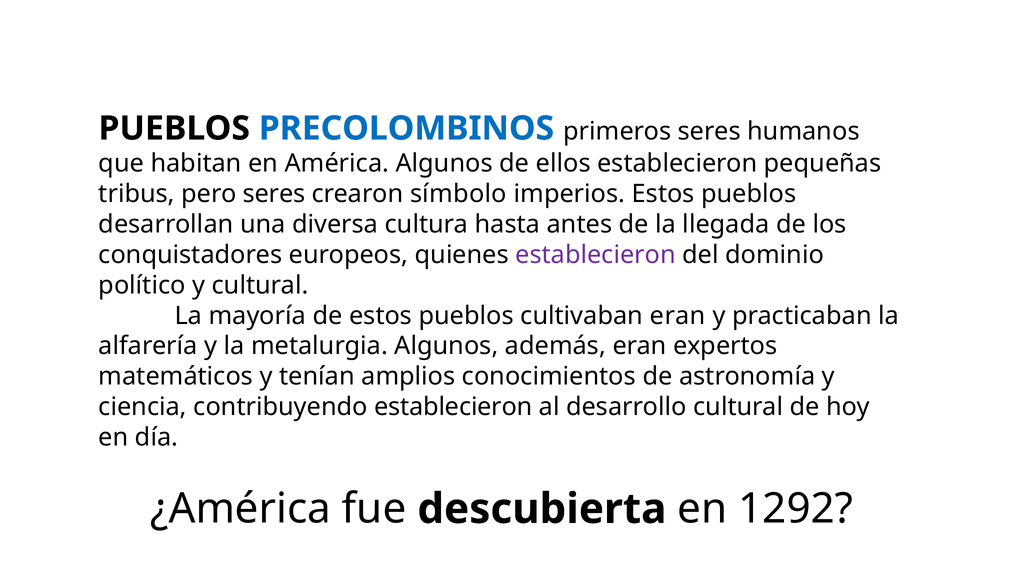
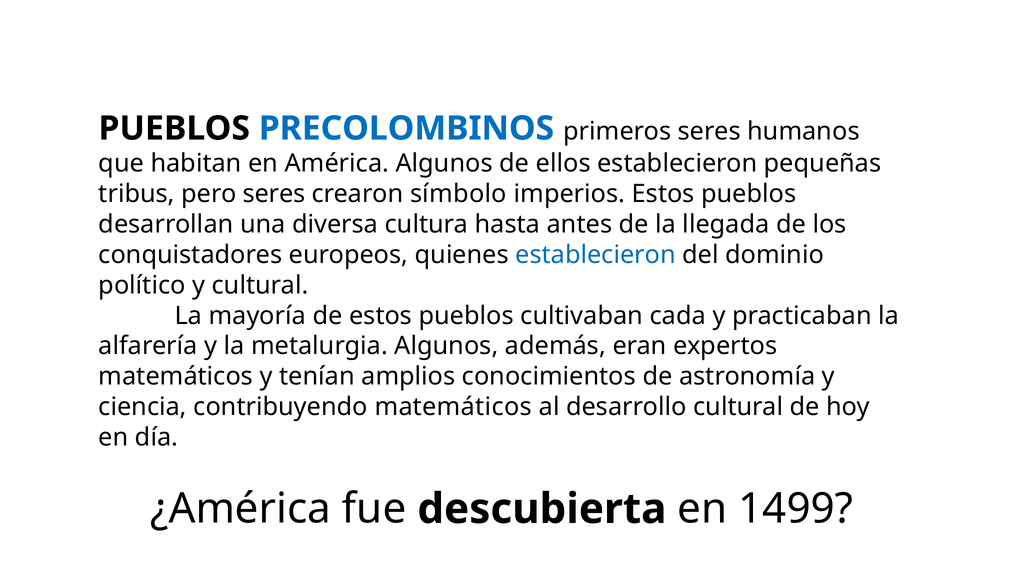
establecieron at (596, 254) colour: purple -> blue
cultivaban eran: eran -> cada
contribuyendo establecieron: establecieron -> matemáticos
1292: 1292 -> 1499
